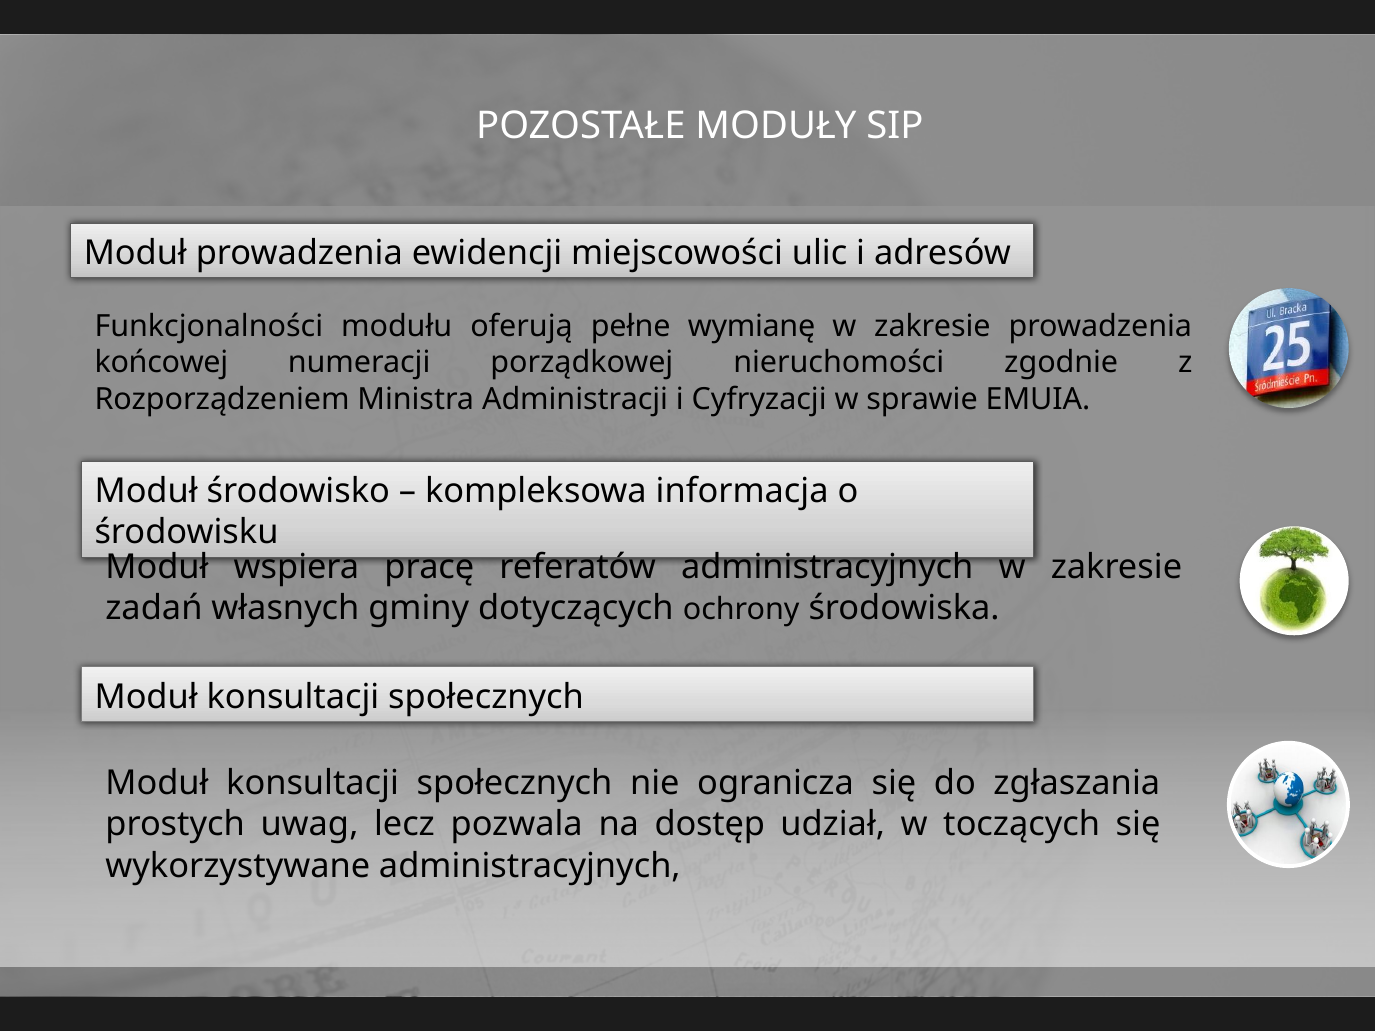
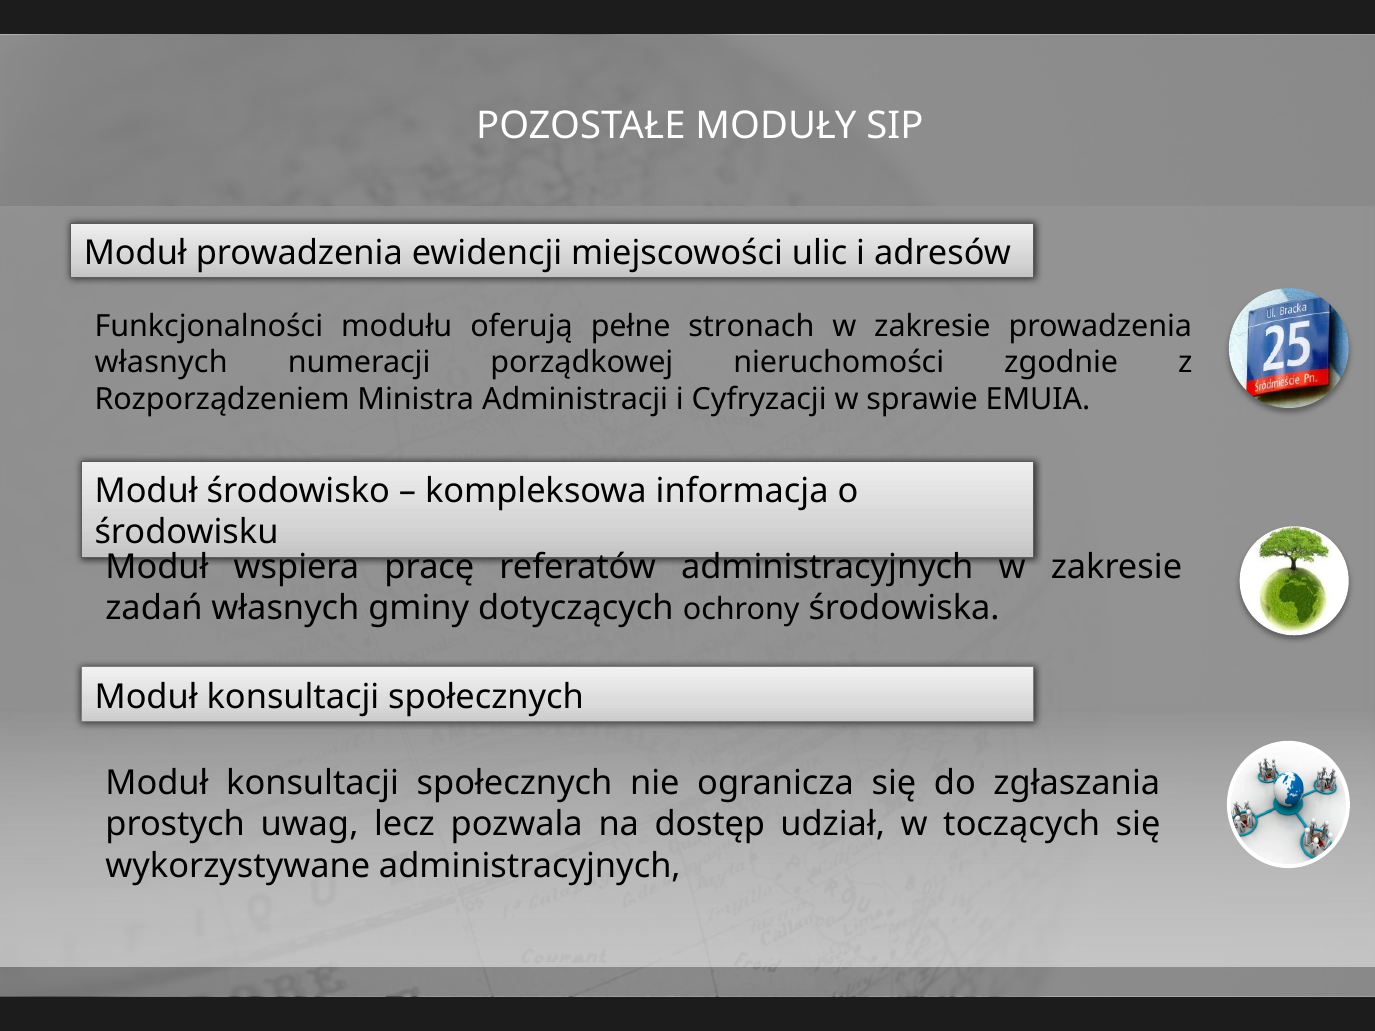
wymianę: wymianę -> stronach
końcowej at (161, 363): końcowej -> własnych
